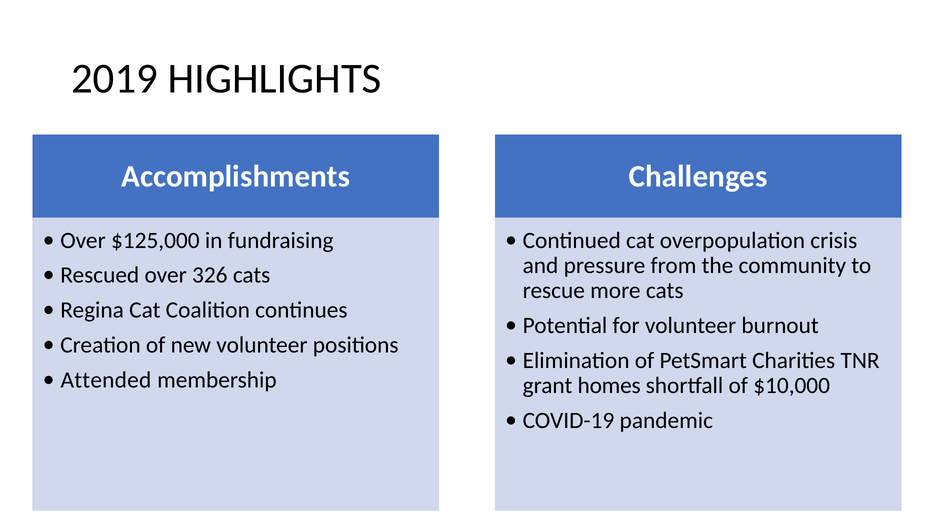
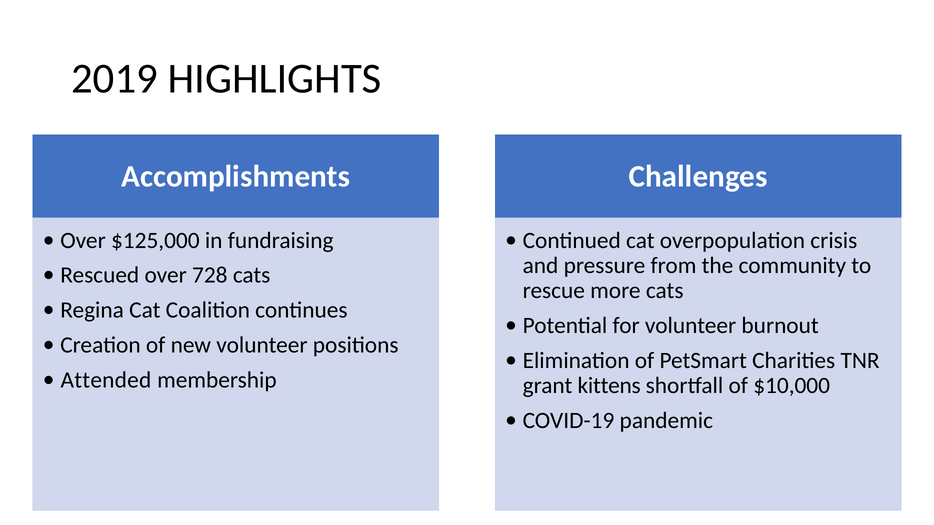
326: 326 -> 728
homes: homes -> kittens
